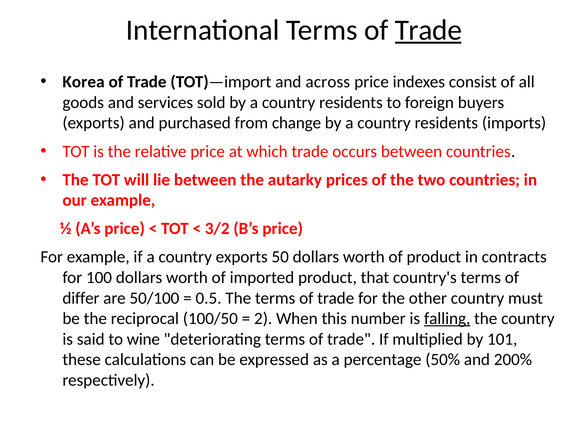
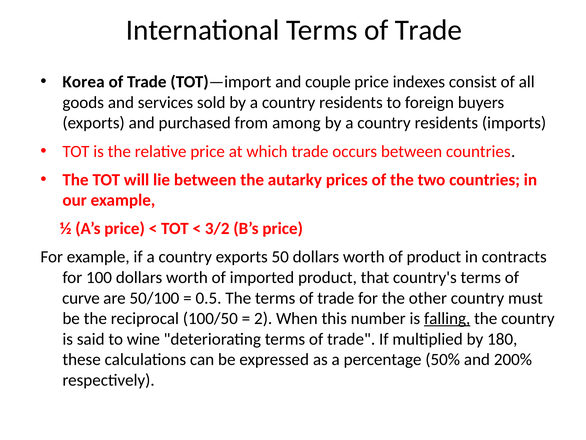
Trade at (428, 30) underline: present -> none
across: across -> couple
change: change -> among
differ: differ -> curve
101: 101 -> 180
